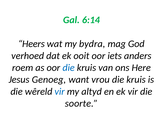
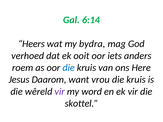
Genoeg: Genoeg -> Daarom
vir at (60, 92) colour: blue -> purple
altyd: altyd -> word
soorte: soorte -> skottel
